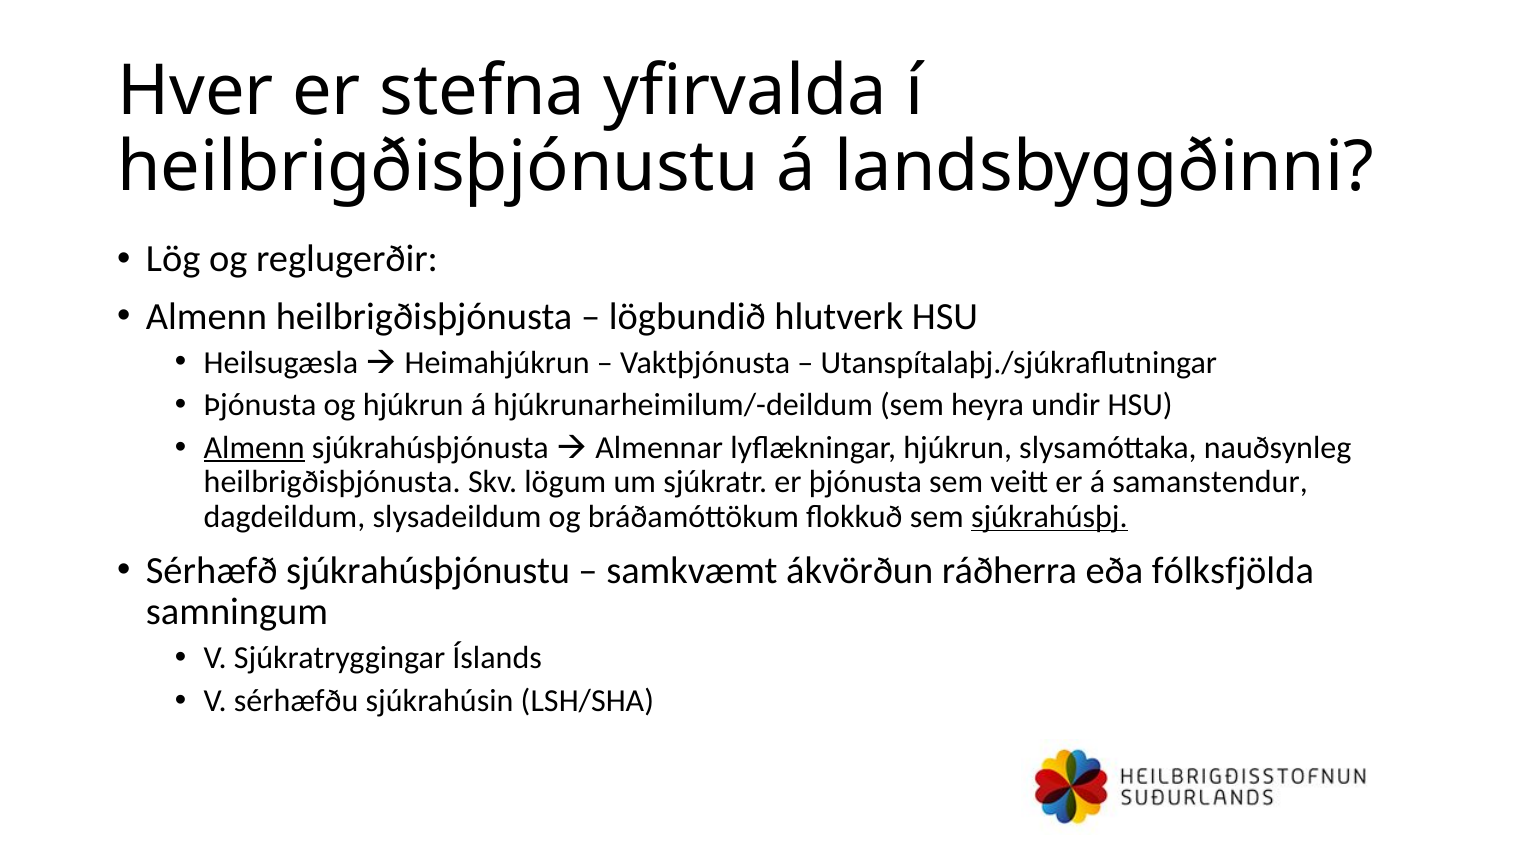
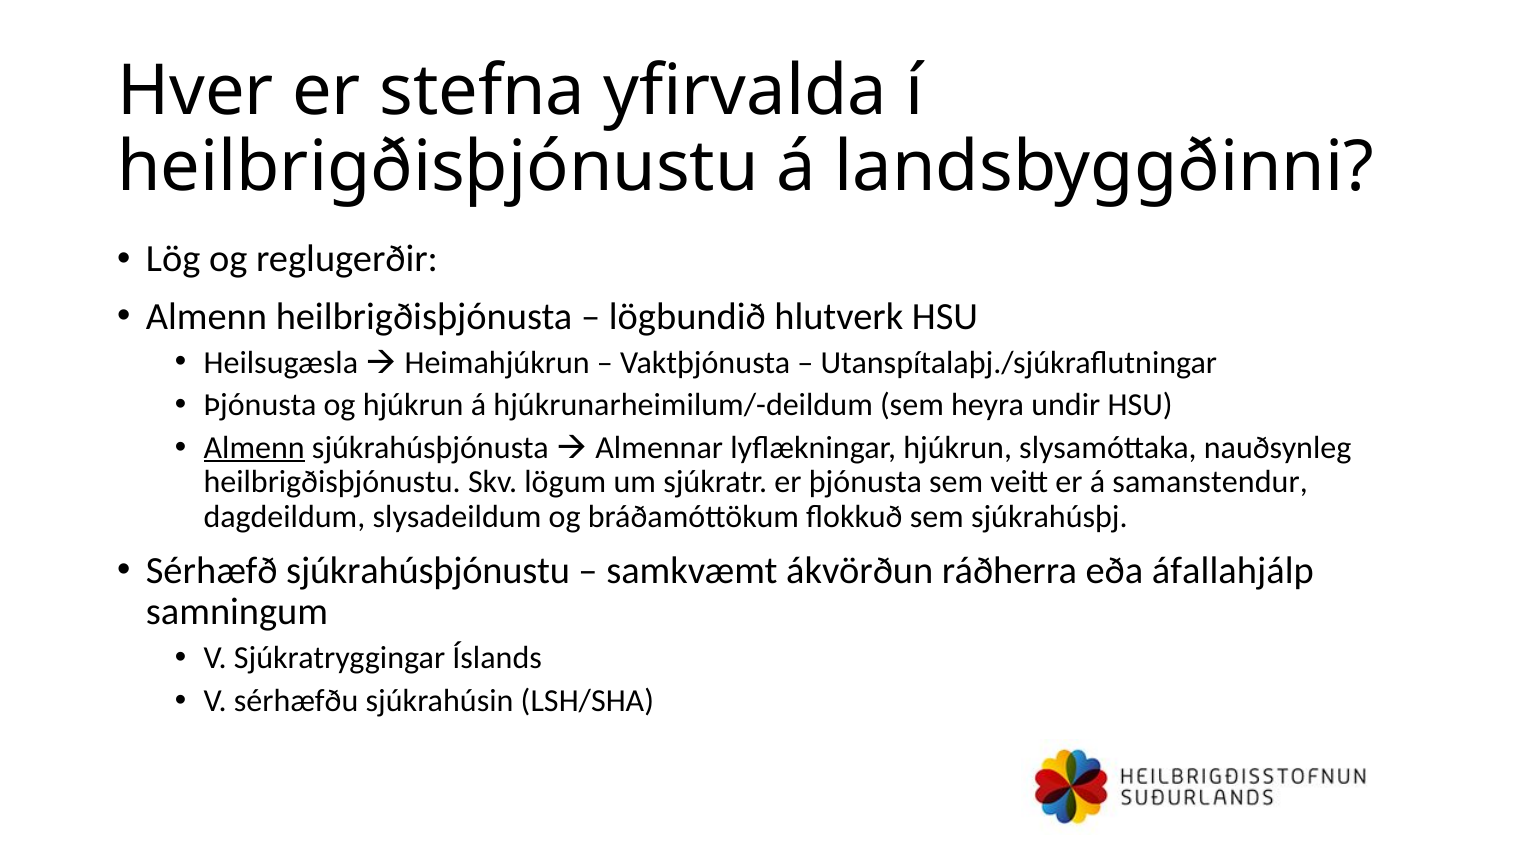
heilbrigðisþjónusta at (332, 483): heilbrigðisþjónusta -> heilbrigðisþjónustu
sjúkrahúsþj underline: present -> none
fólksfjölda: fólksfjölda -> áfallahjálp
